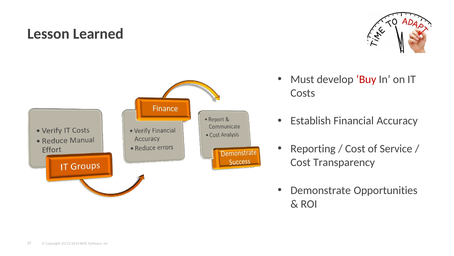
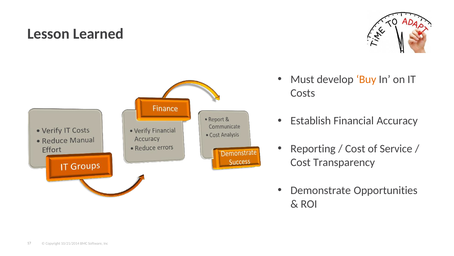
Buy colour: red -> orange
